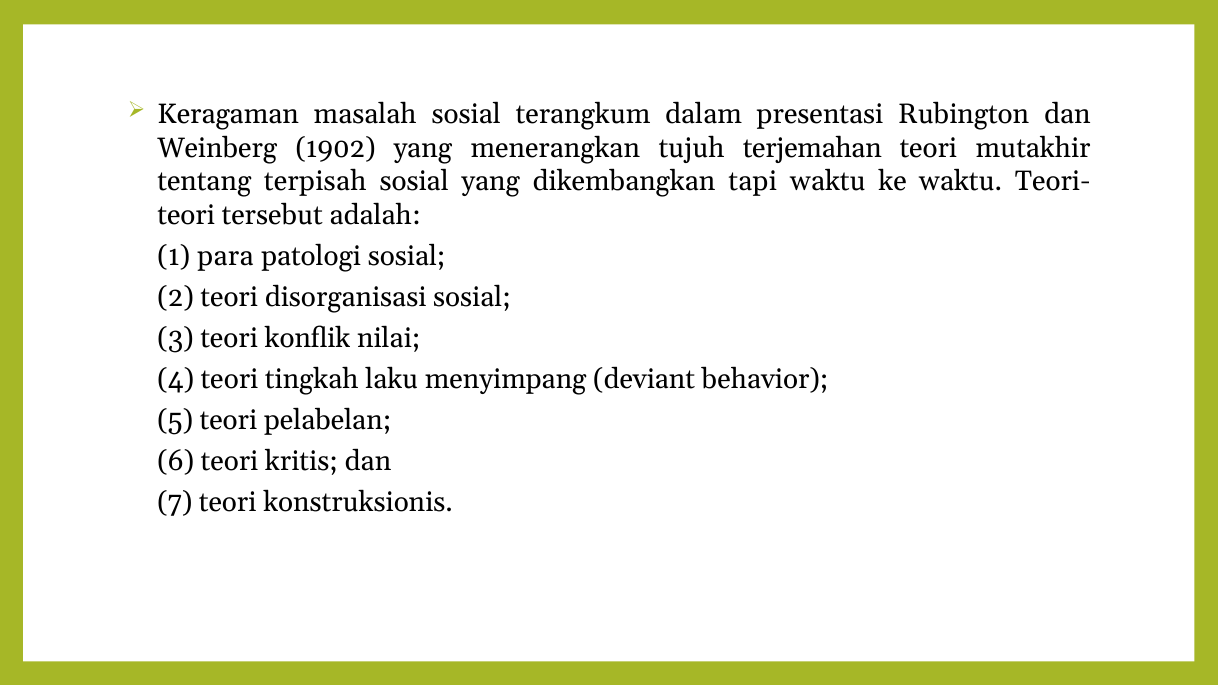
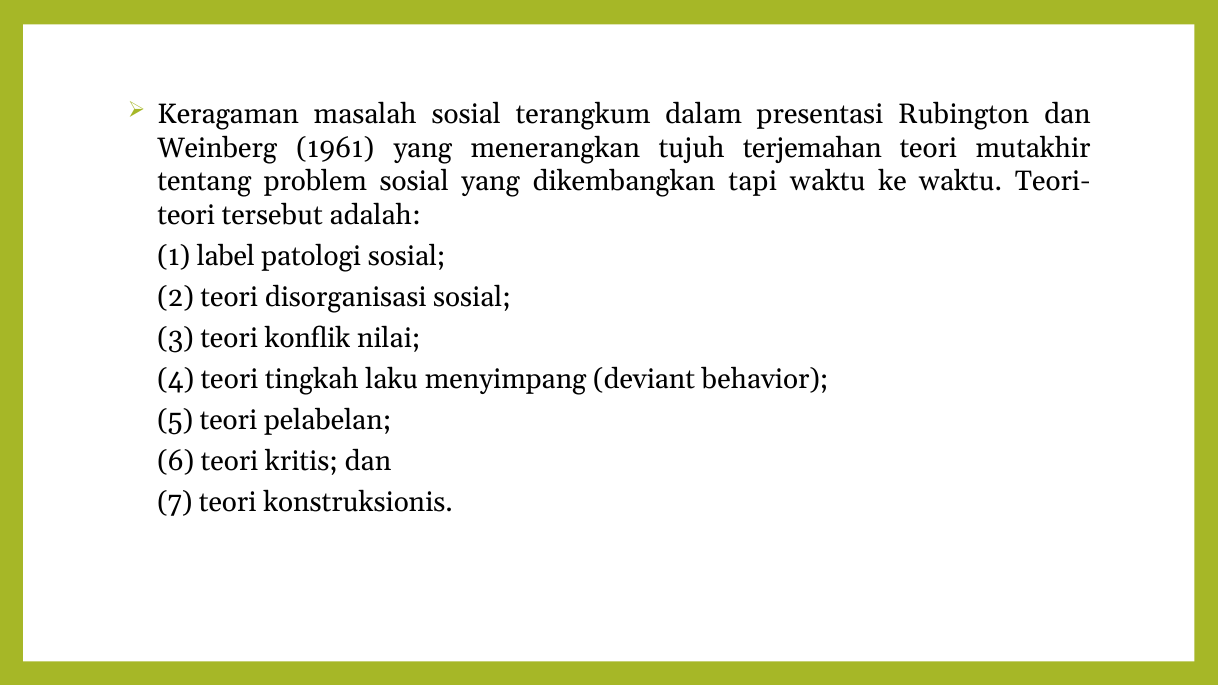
1902: 1902 -> 1961
terpisah: terpisah -> problem
para: para -> label
